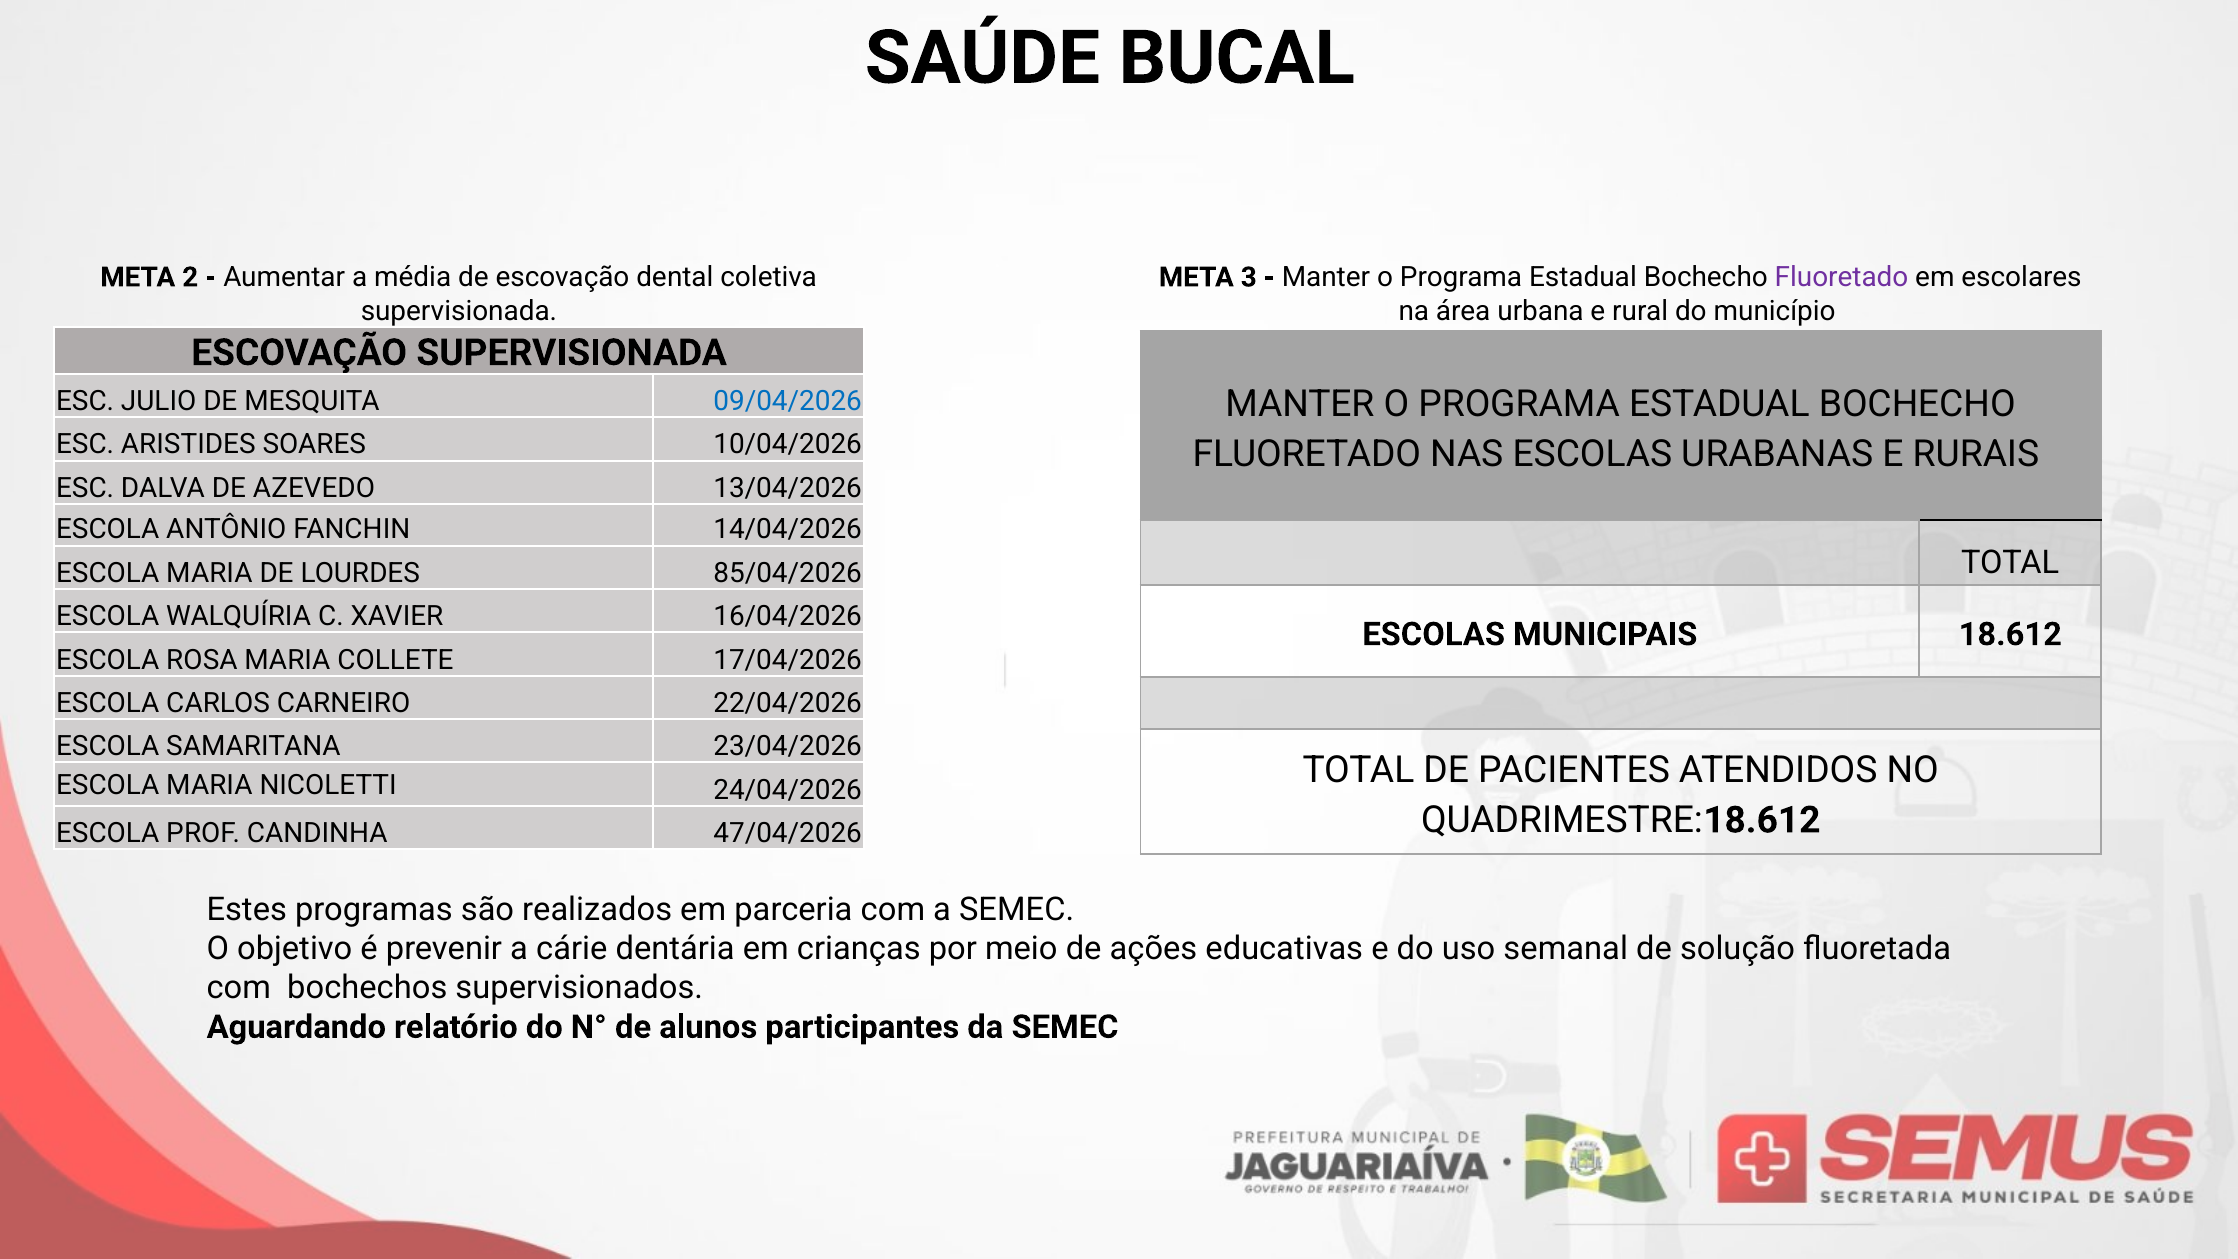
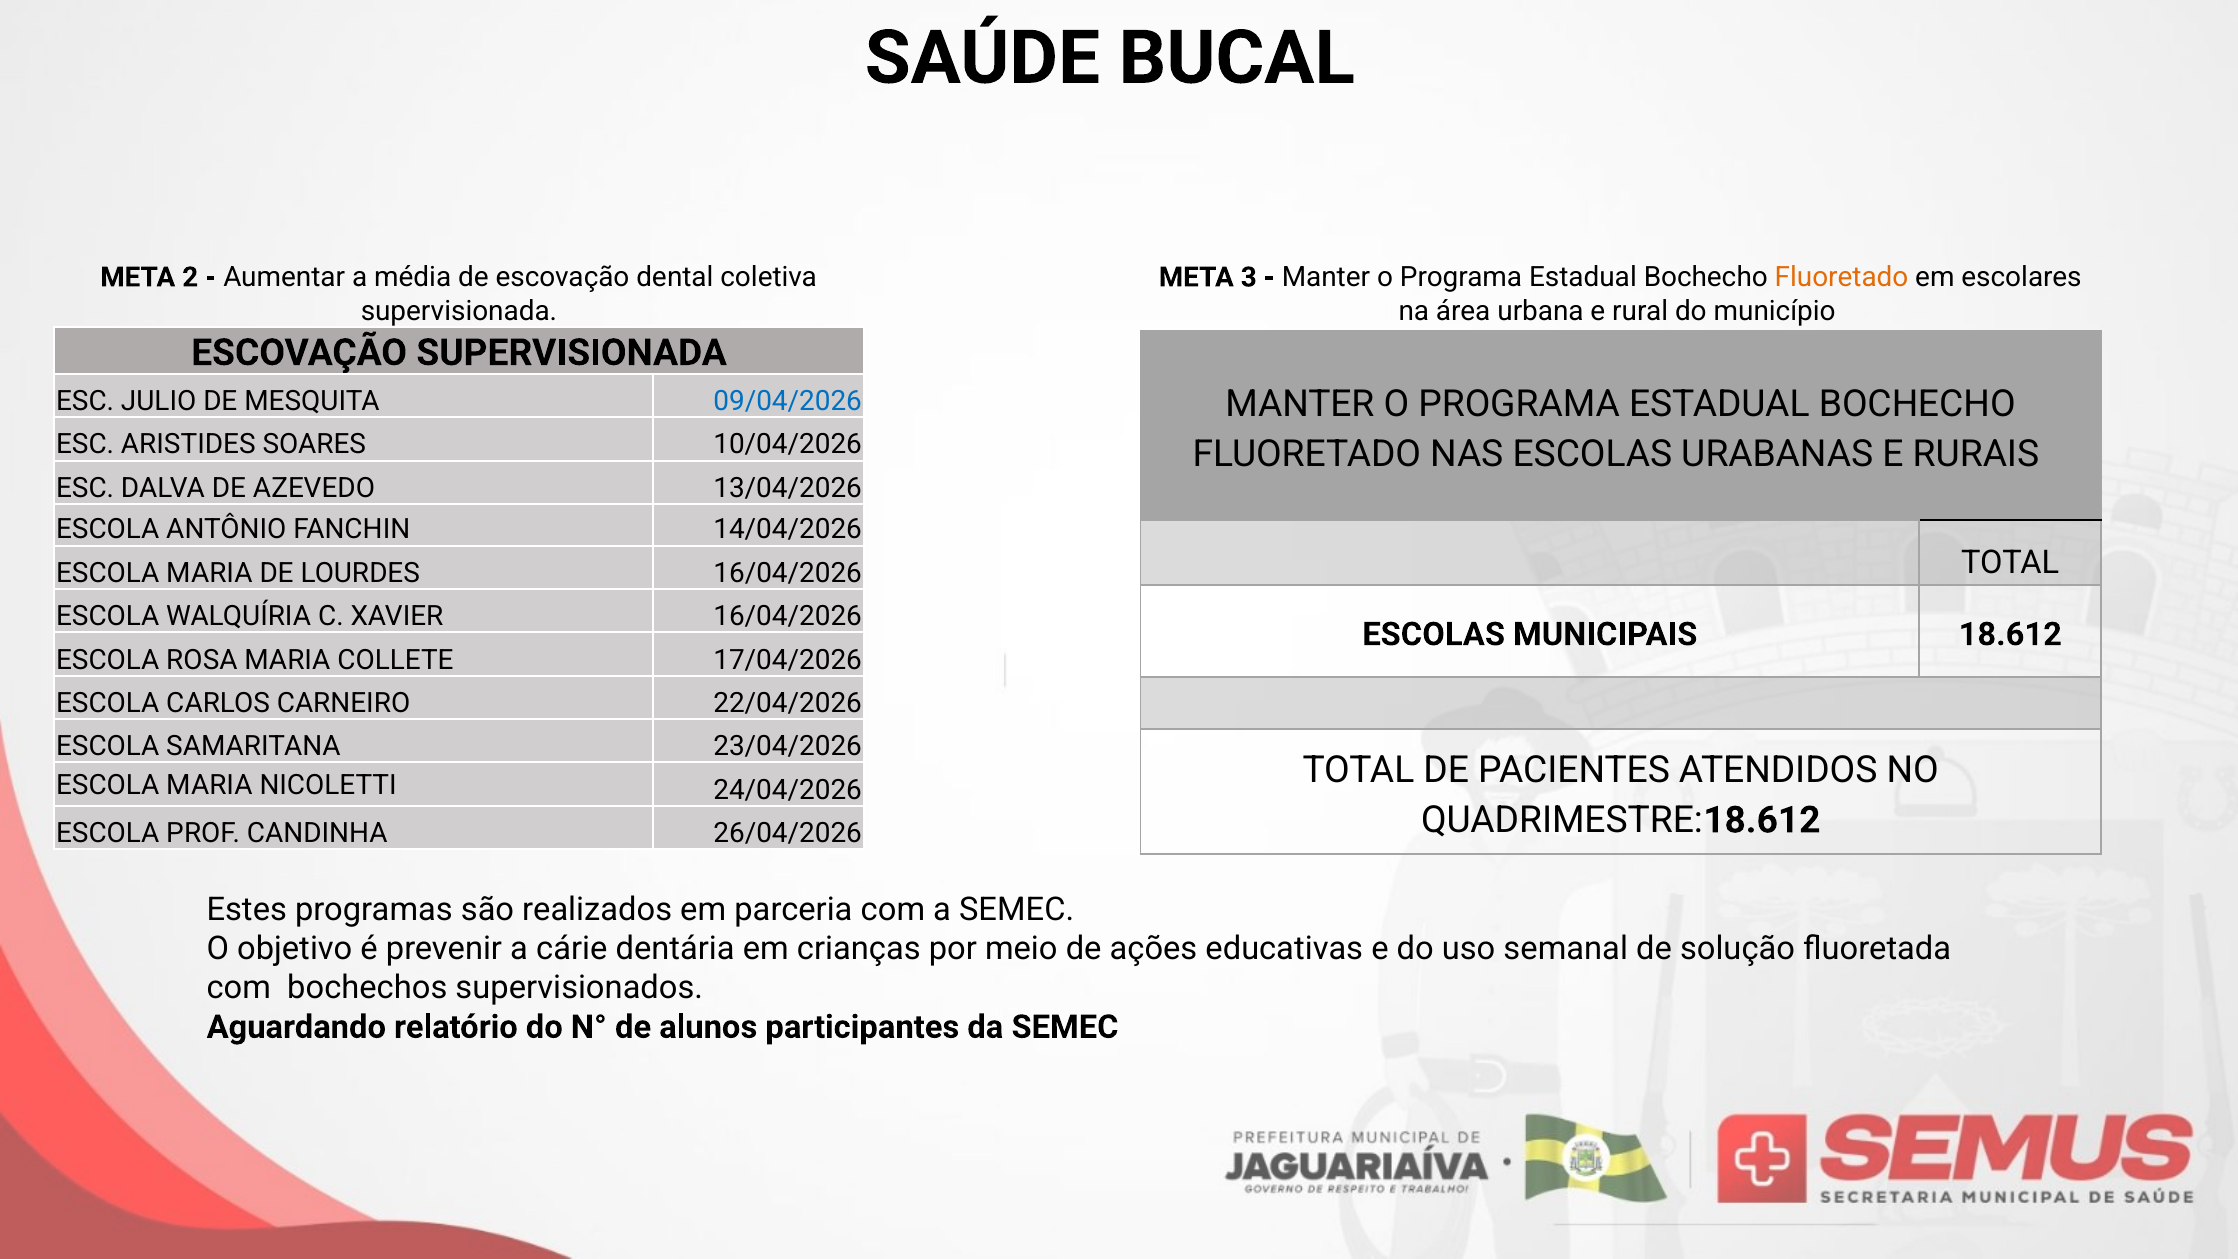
Fluoretado at (1842, 277) colour: purple -> orange
LOURDES 85/04/2026: 85/04/2026 -> 16/04/2026
47/04/2026: 47/04/2026 -> 26/04/2026
